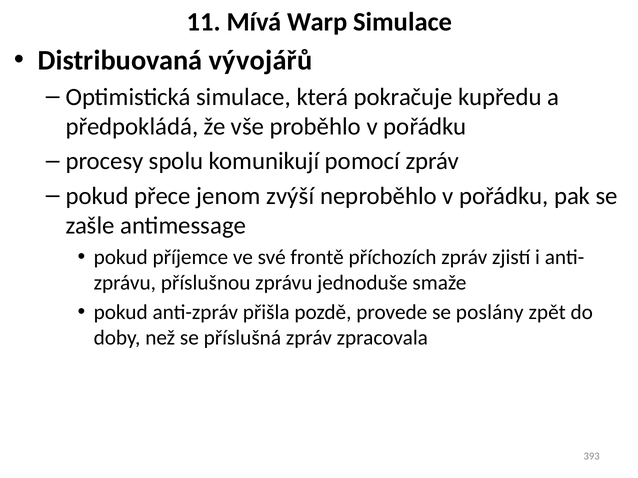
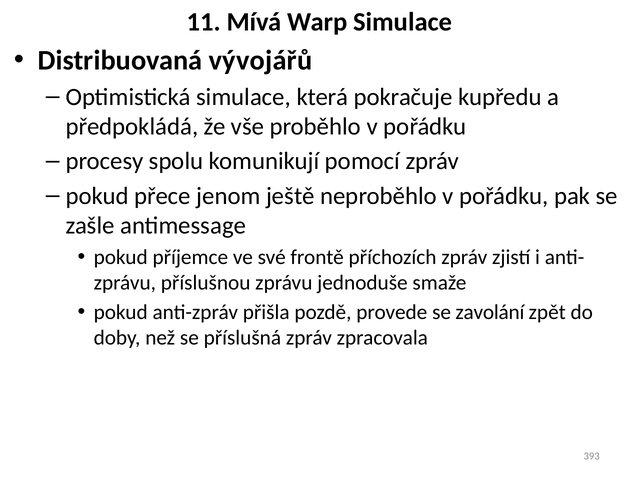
zvýší: zvýší -> ještě
poslány: poslány -> zavolání
